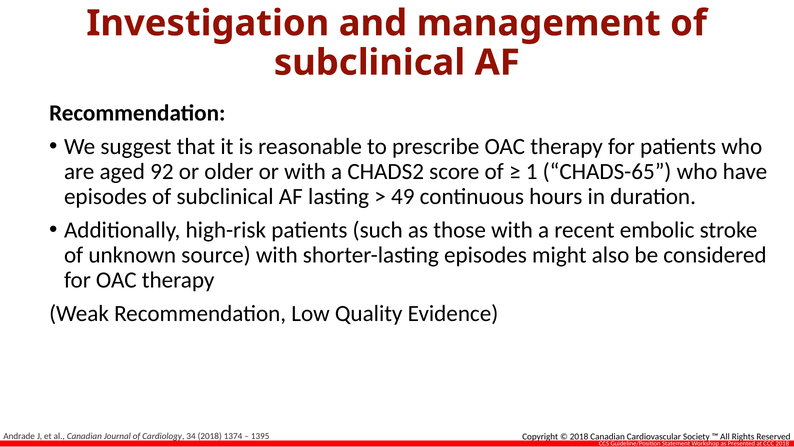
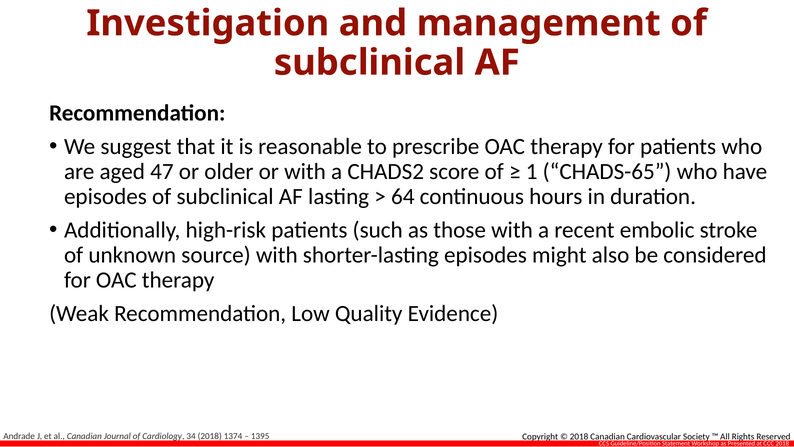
92: 92 -> 47
49: 49 -> 64
